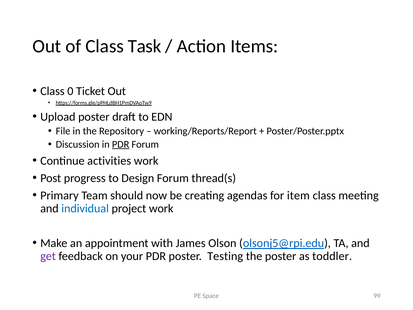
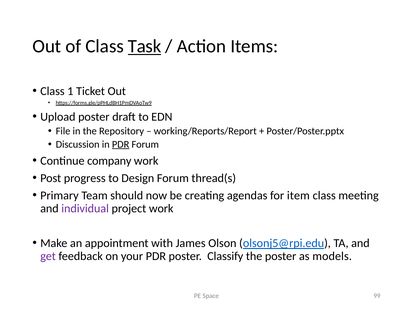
Task underline: none -> present
0: 0 -> 1
activities: activities -> company
individual colour: blue -> purple
Testing: Testing -> Classify
toddler: toddler -> models
